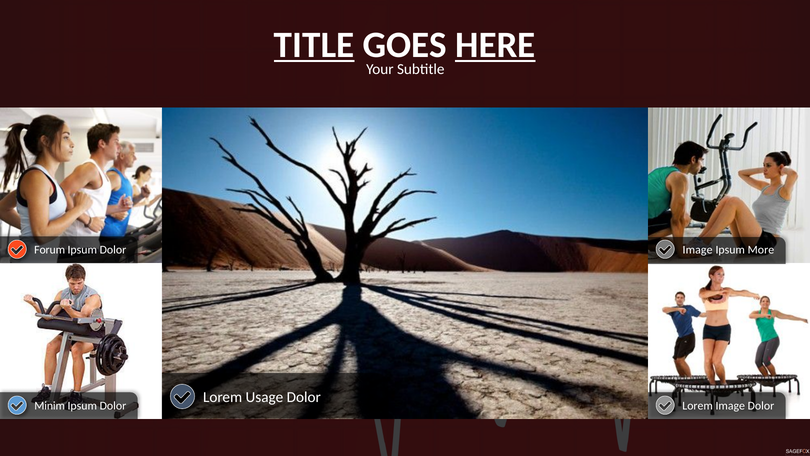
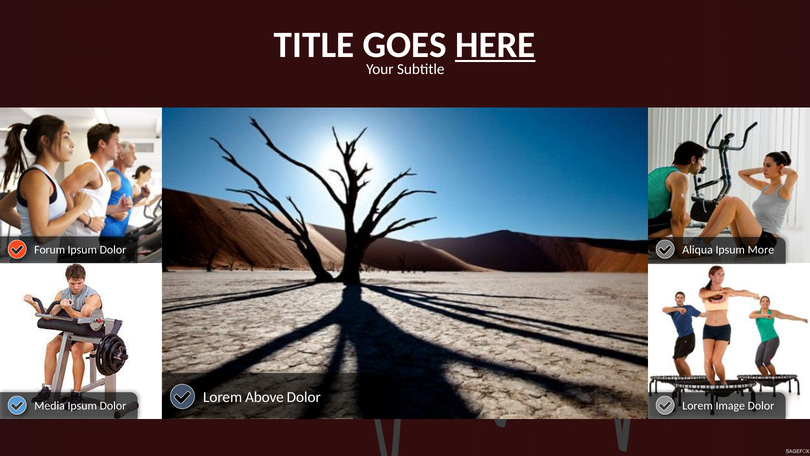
TITLE underline: present -> none
Image at (698, 249): Image -> Aliqua
Usage: Usage -> Above
Minim: Minim -> Media
